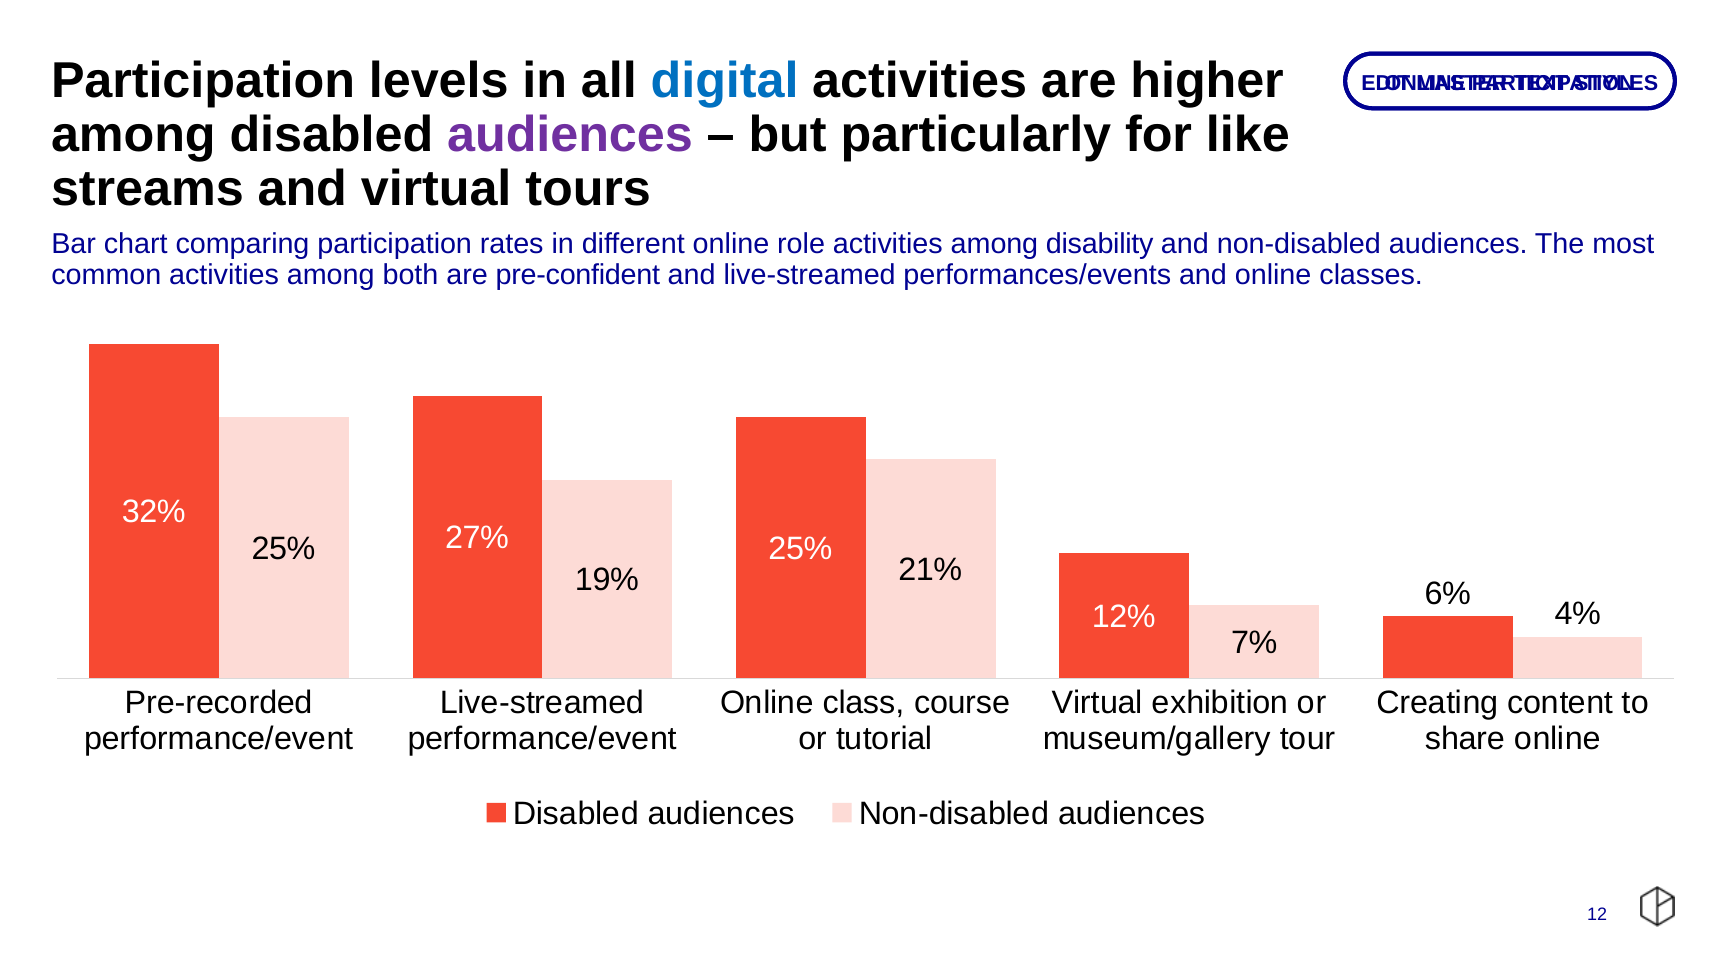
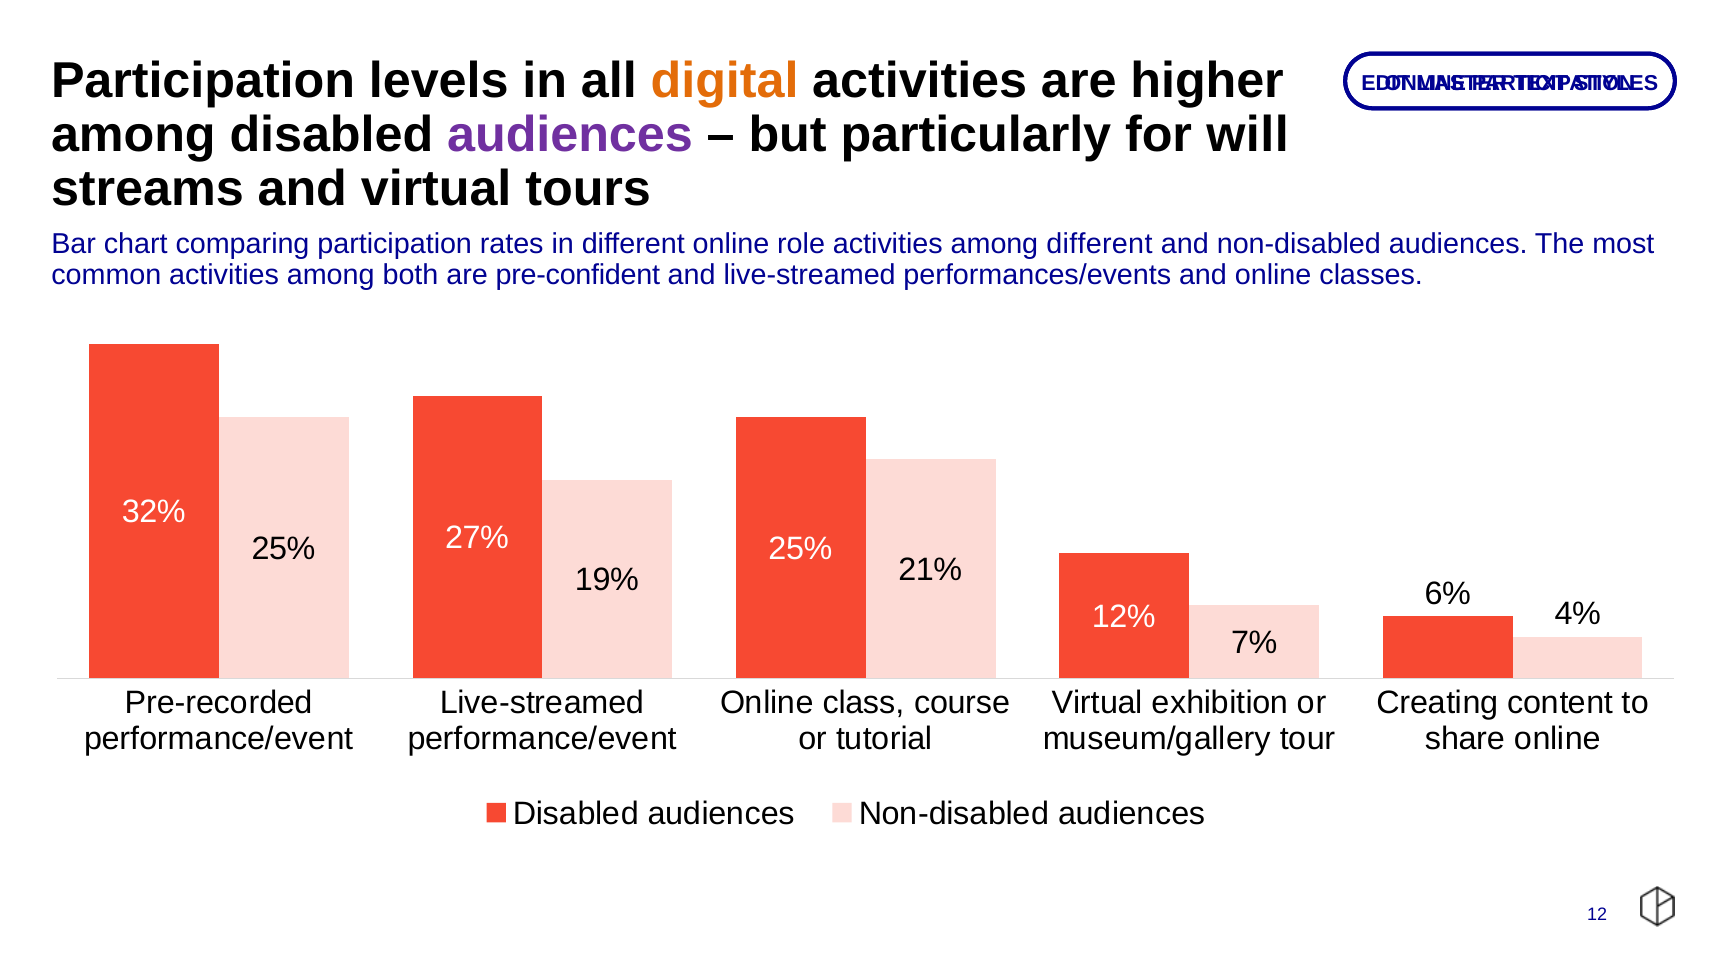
digital colour: blue -> orange
like: like -> will
among disability: disability -> different
